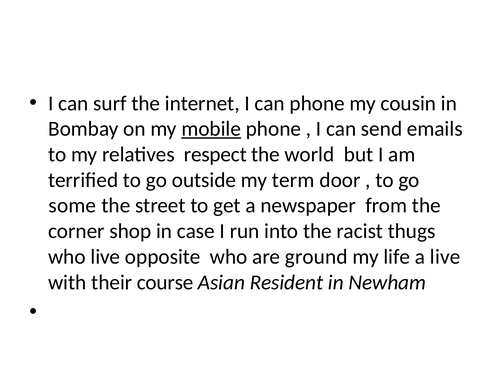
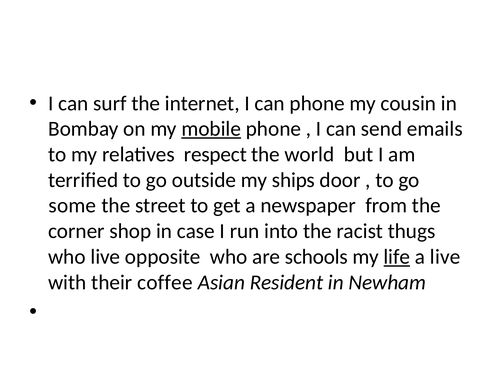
term: term -> ships
ground: ground -> schools
life underline: none -> present
course: course -> coffee
